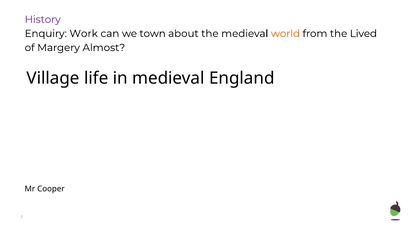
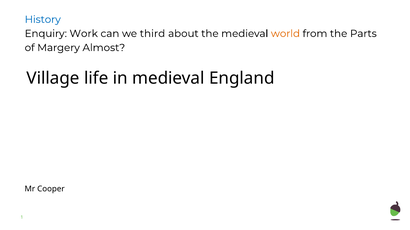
History colour: purple -> blue
town: town -> third
Lived: Lived -> Parts
